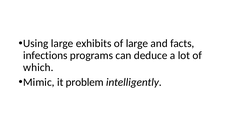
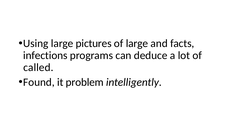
exhibits: exhibits -> pictures
which: which -> called
Mimic: Mimic -> Found
